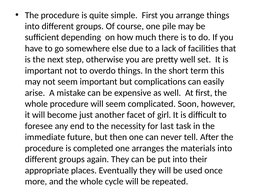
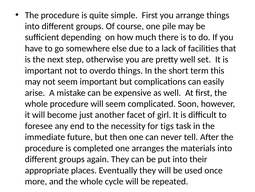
last: last -> tigs
